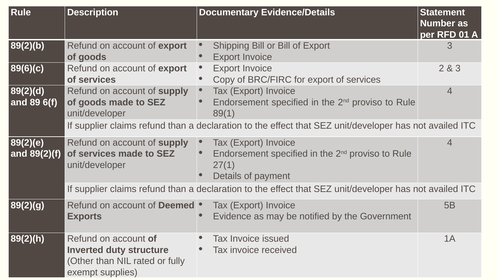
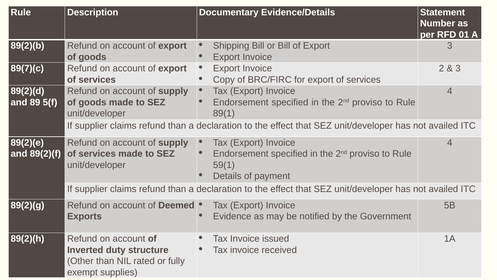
89(6)(c: 89(6)(c -> 89(7)(c
6(f: 6(f -> 5(f
27(1: 27(1 -> 59(1
